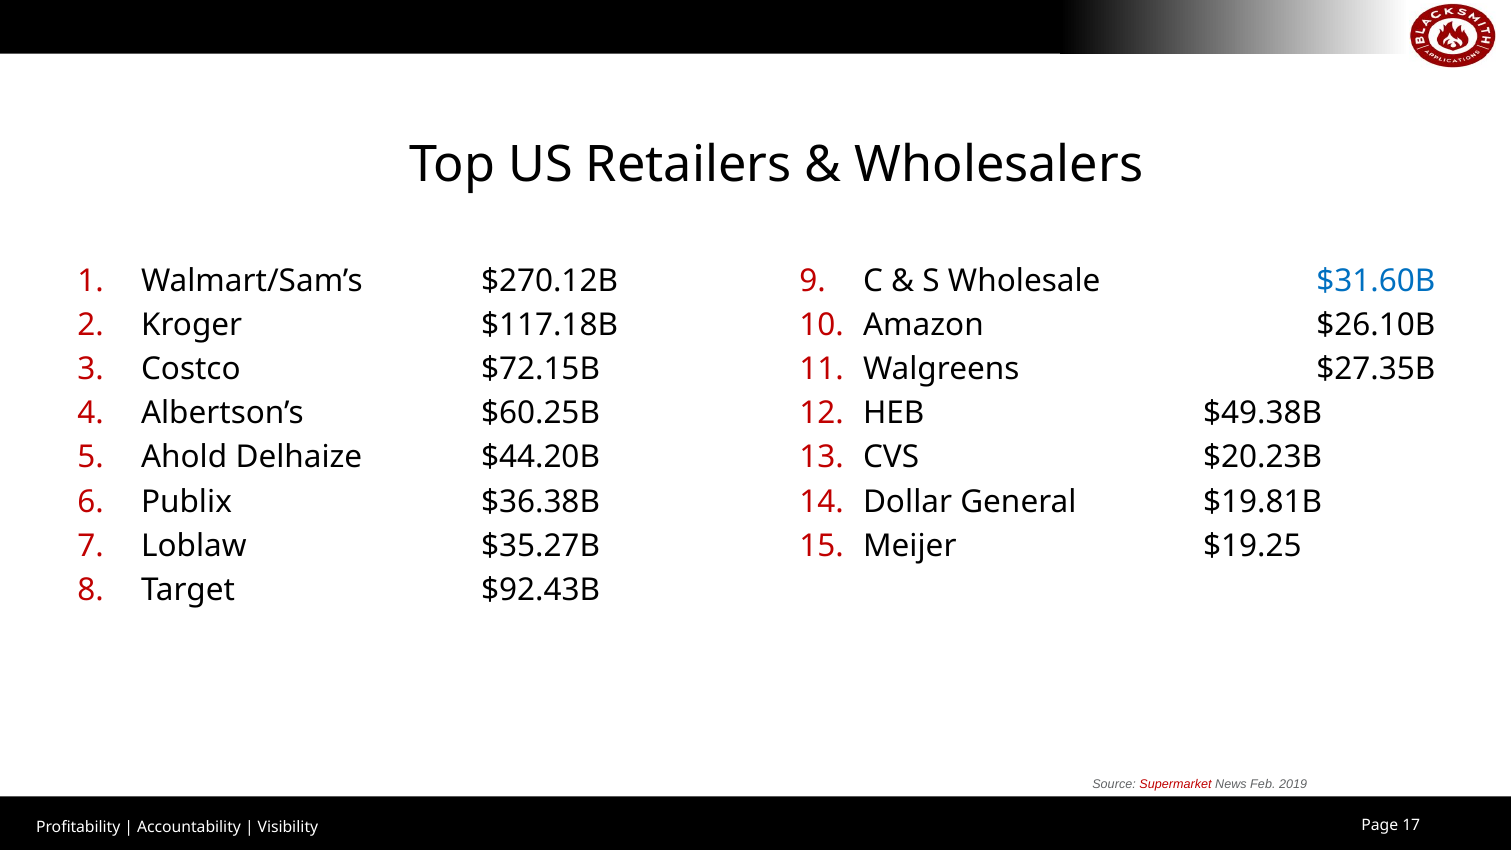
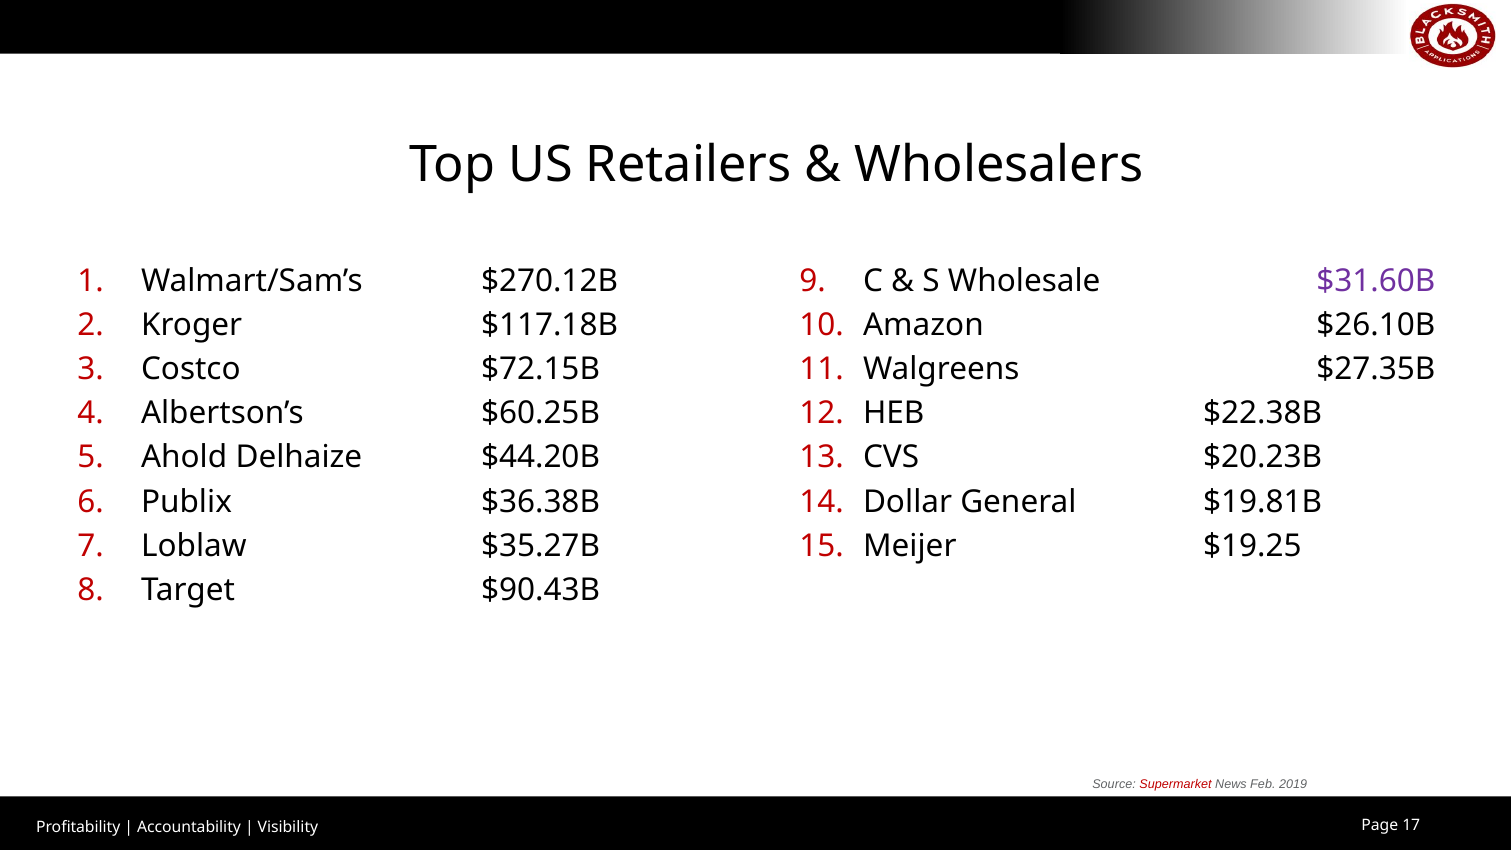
$31.60B colour: blue -> purple
$49.38B: $49.38B -> $22.38B
$92.43B: $92.43B -> $90.43B
